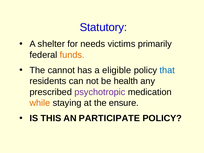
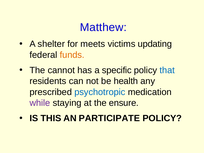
Statutory: Statutory -> Matthew
needs: needs -> meets
primarily: primarily -> updating
eligible: eligible -> specific
psychotropic colour: purple -> blue
while colour: orange -> purple
